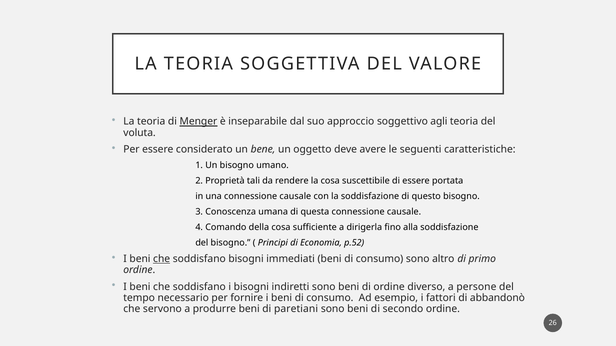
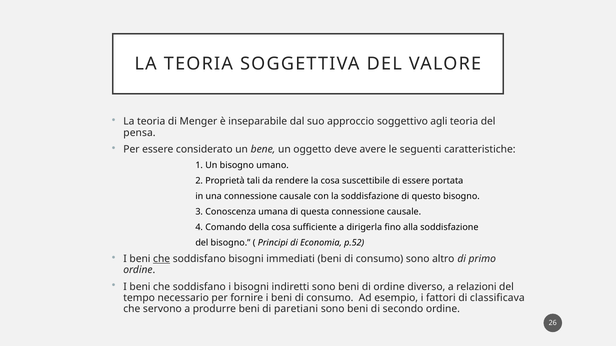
Menger underline: present -> none
voluta: voluta -> pensa
persone: persone -> relazioni
abbandonò: abbandonò -> classificava
